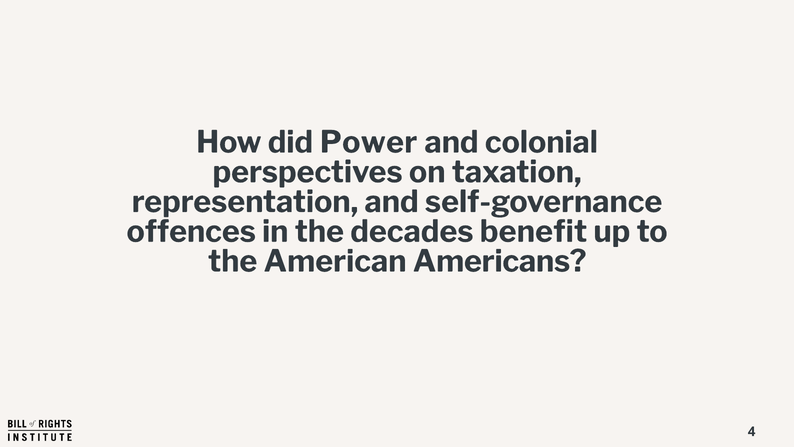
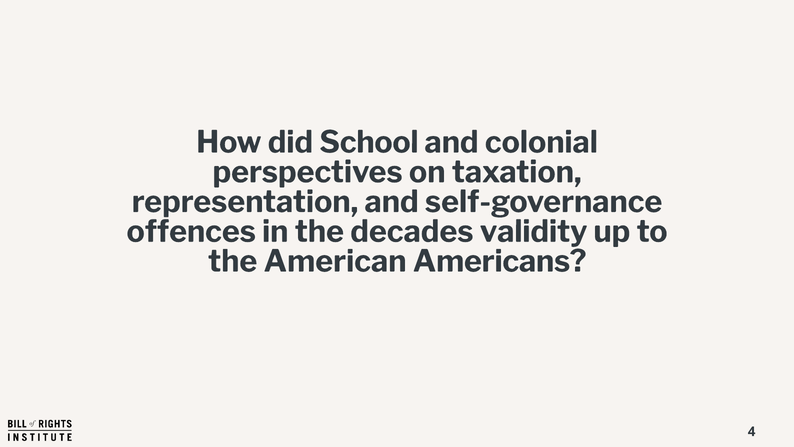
Power: Power -> School
benefit: benefit -> validity
